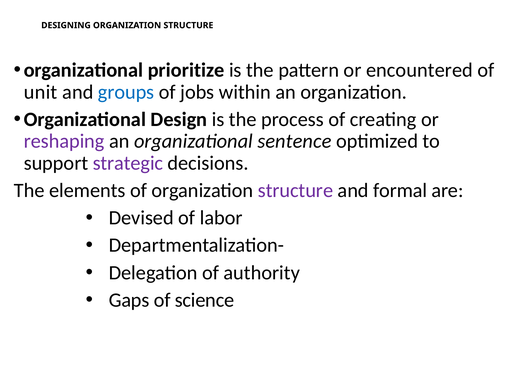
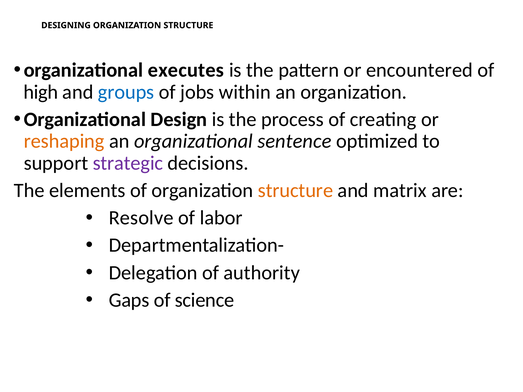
prioritize: prioritize -> executes
unit: unit -> high
reshaping colour: purple -> orange
structure at (295, 191) colour: purple -> orange
formal: formal -> matrix
Devised: Devised -> Resolve
